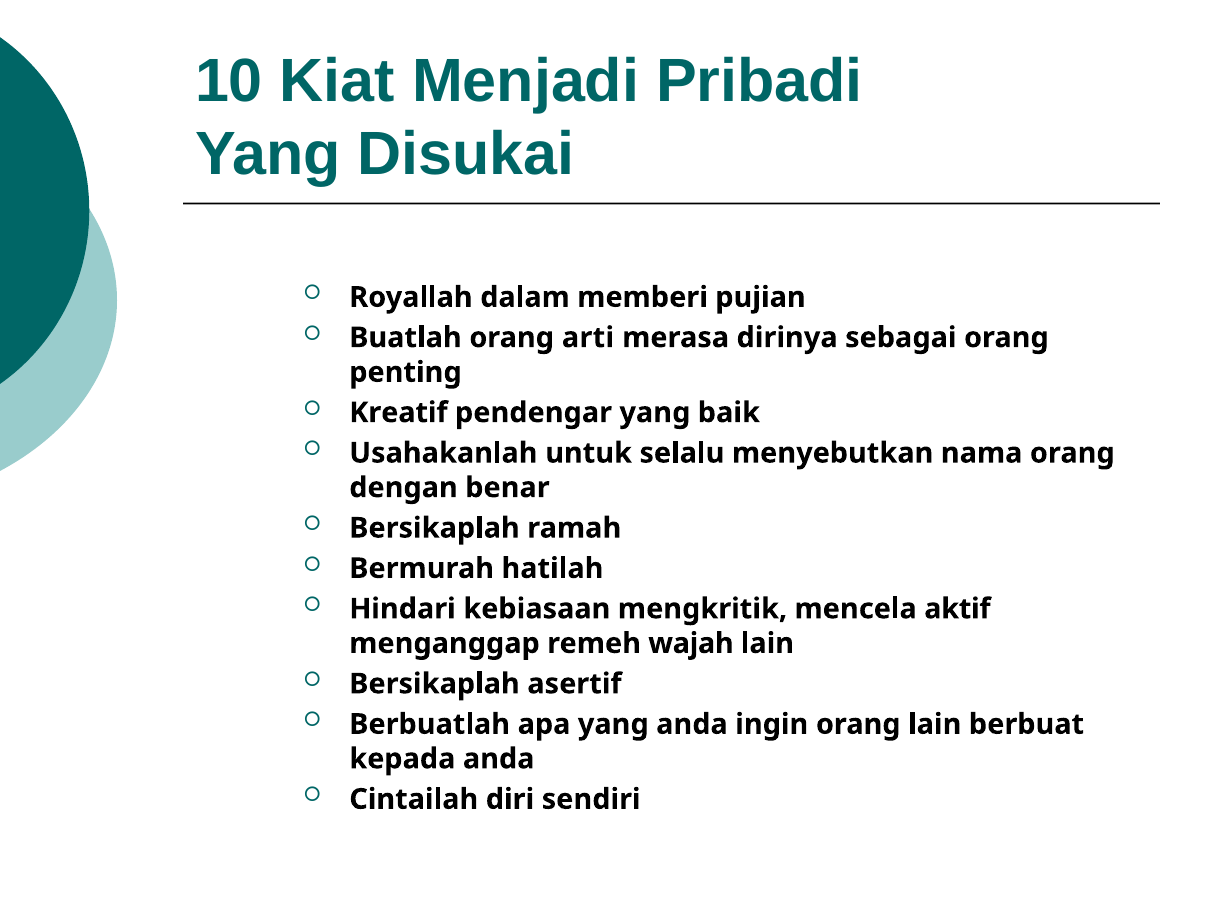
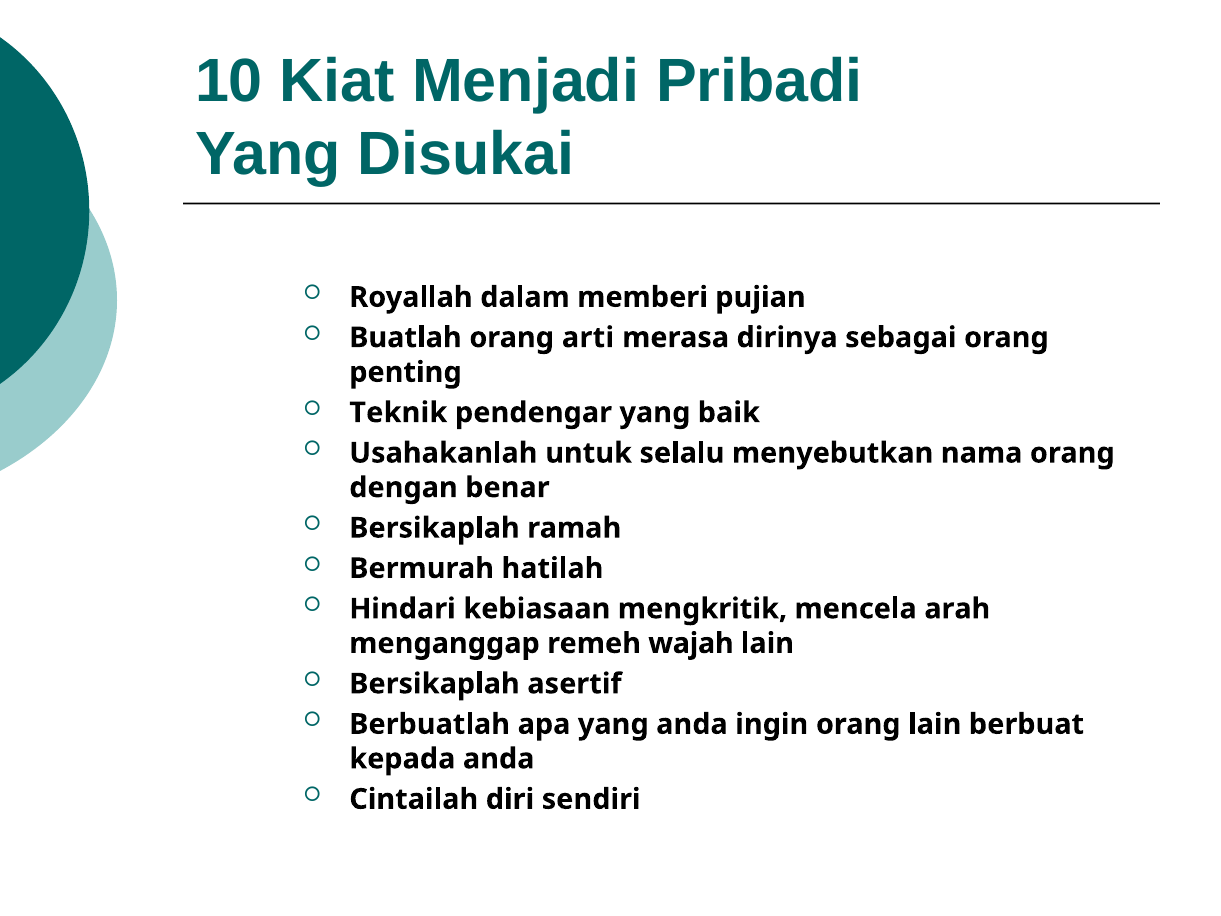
Kreatif: Kreatif -> Teknik
aktif: aktif -> arah
